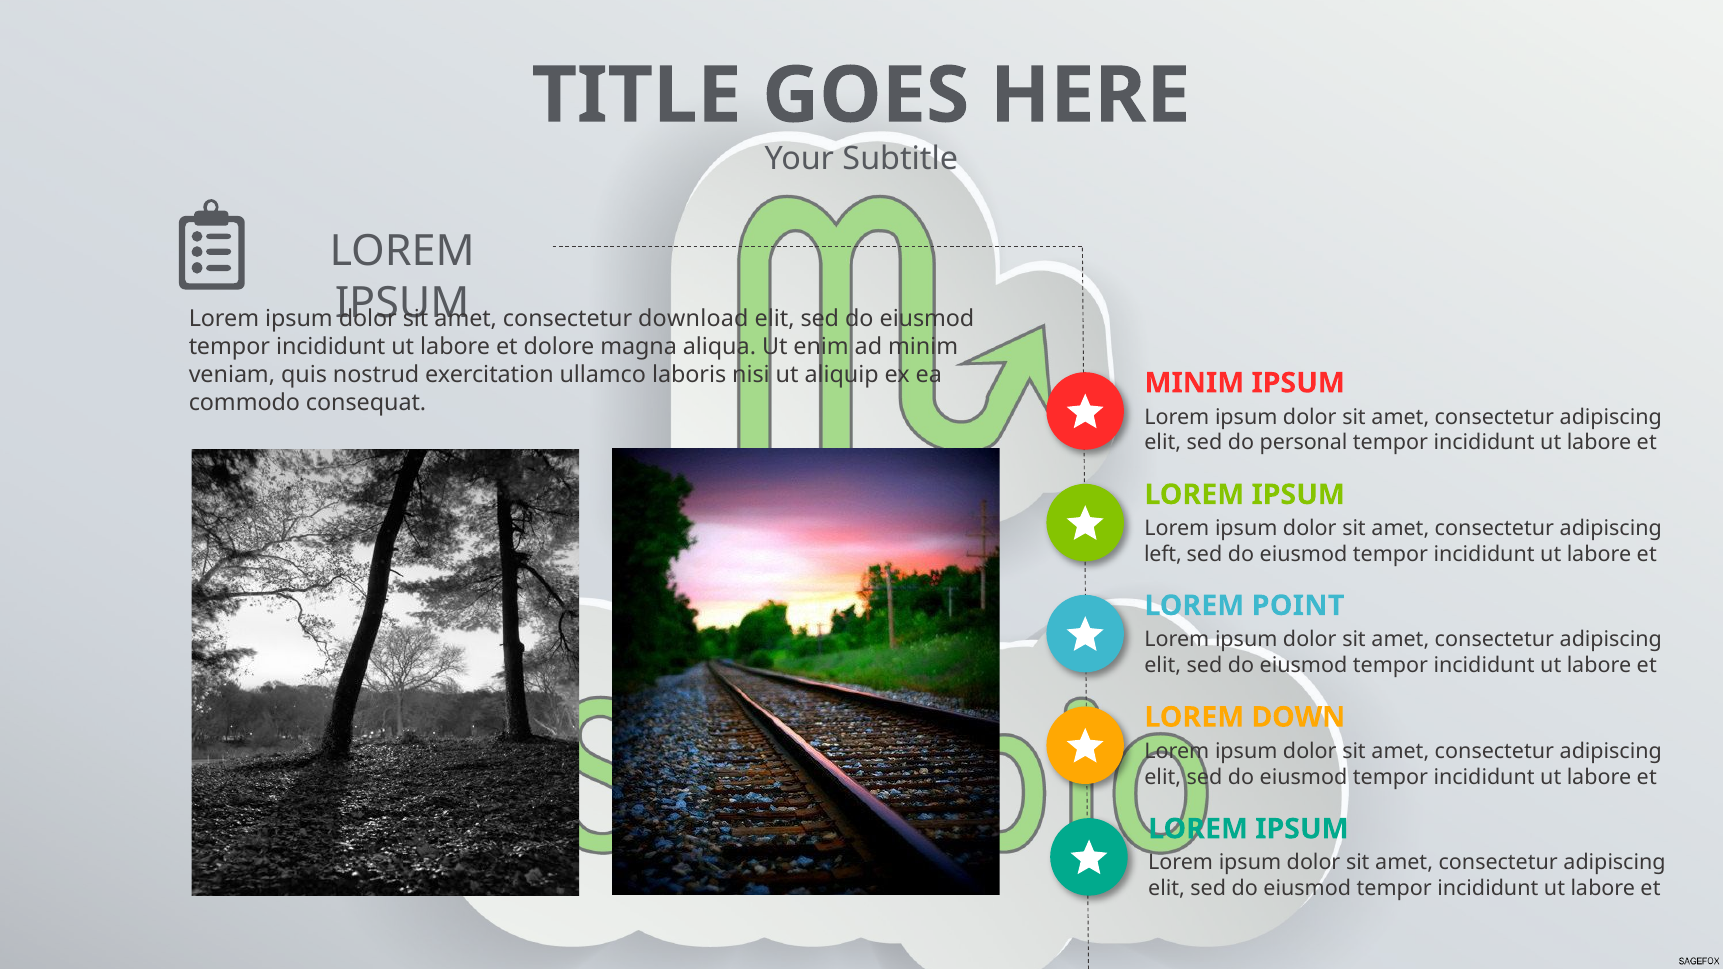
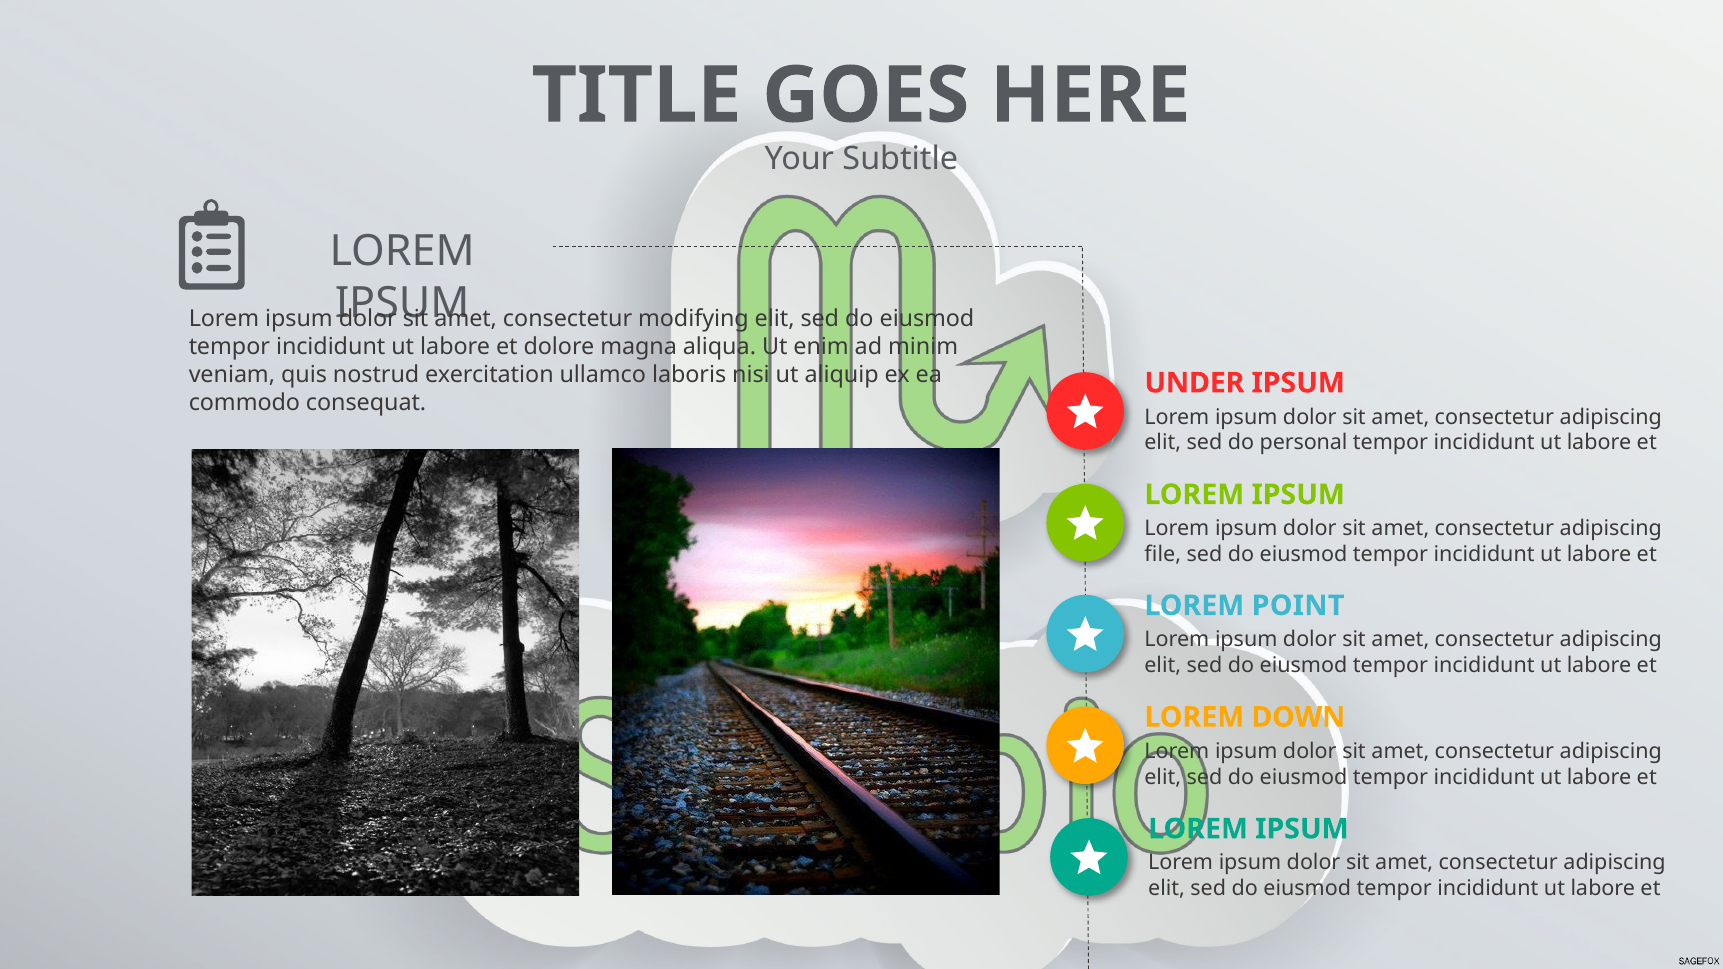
download: download -> modifying
MINIM at (1194, 383): MINIM -> UNDER
left: left -> file
